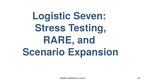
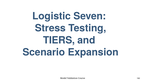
RARE: RARE -> TIERS
